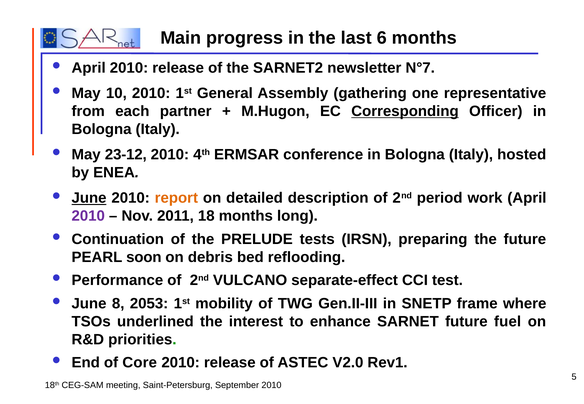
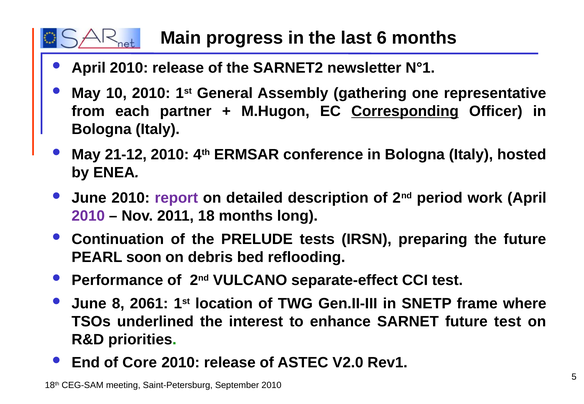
N°7: N°7 -> N°1
23-12: 23-12 -> 21-12
June at (89, 198) underline: present -> none
report colour: orange -> purple
2053: 2053 -> 2061
mobility: mobility -> location
future fuel: fuel -> test
